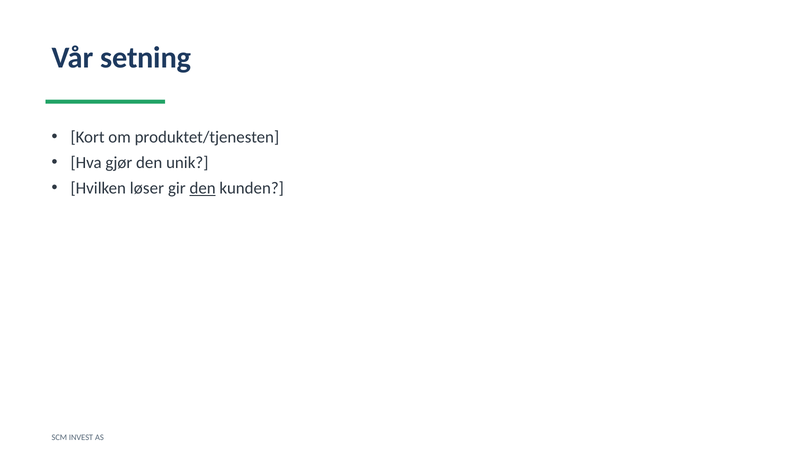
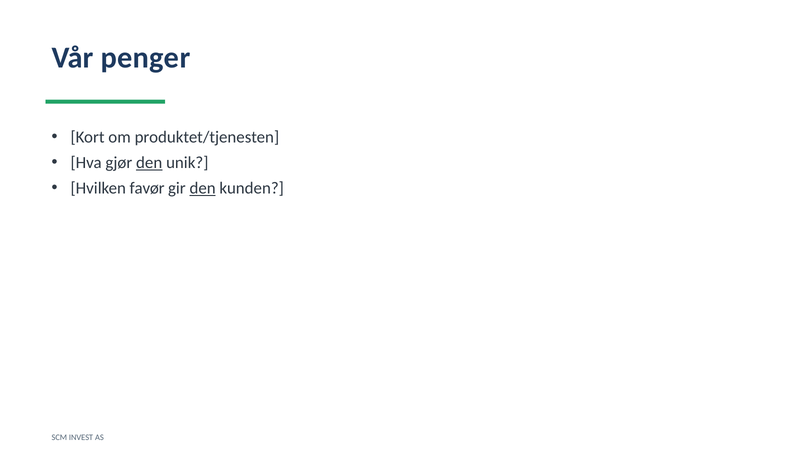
setning: setning -> penger
den at (149, 163) underline: none -> present
løser: løser -> favør
